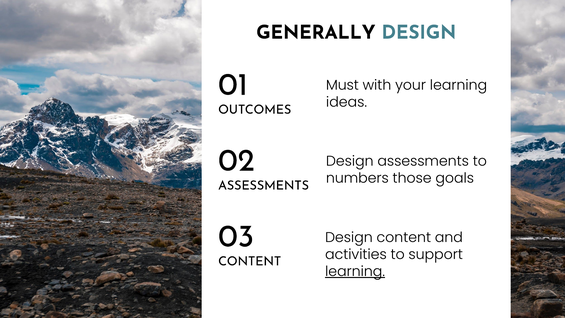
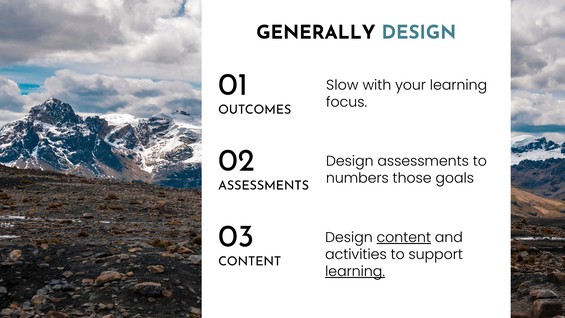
Must: Must -> Slow
ideas: ideas -> focus
content at (404, 237) underline: none -> present
